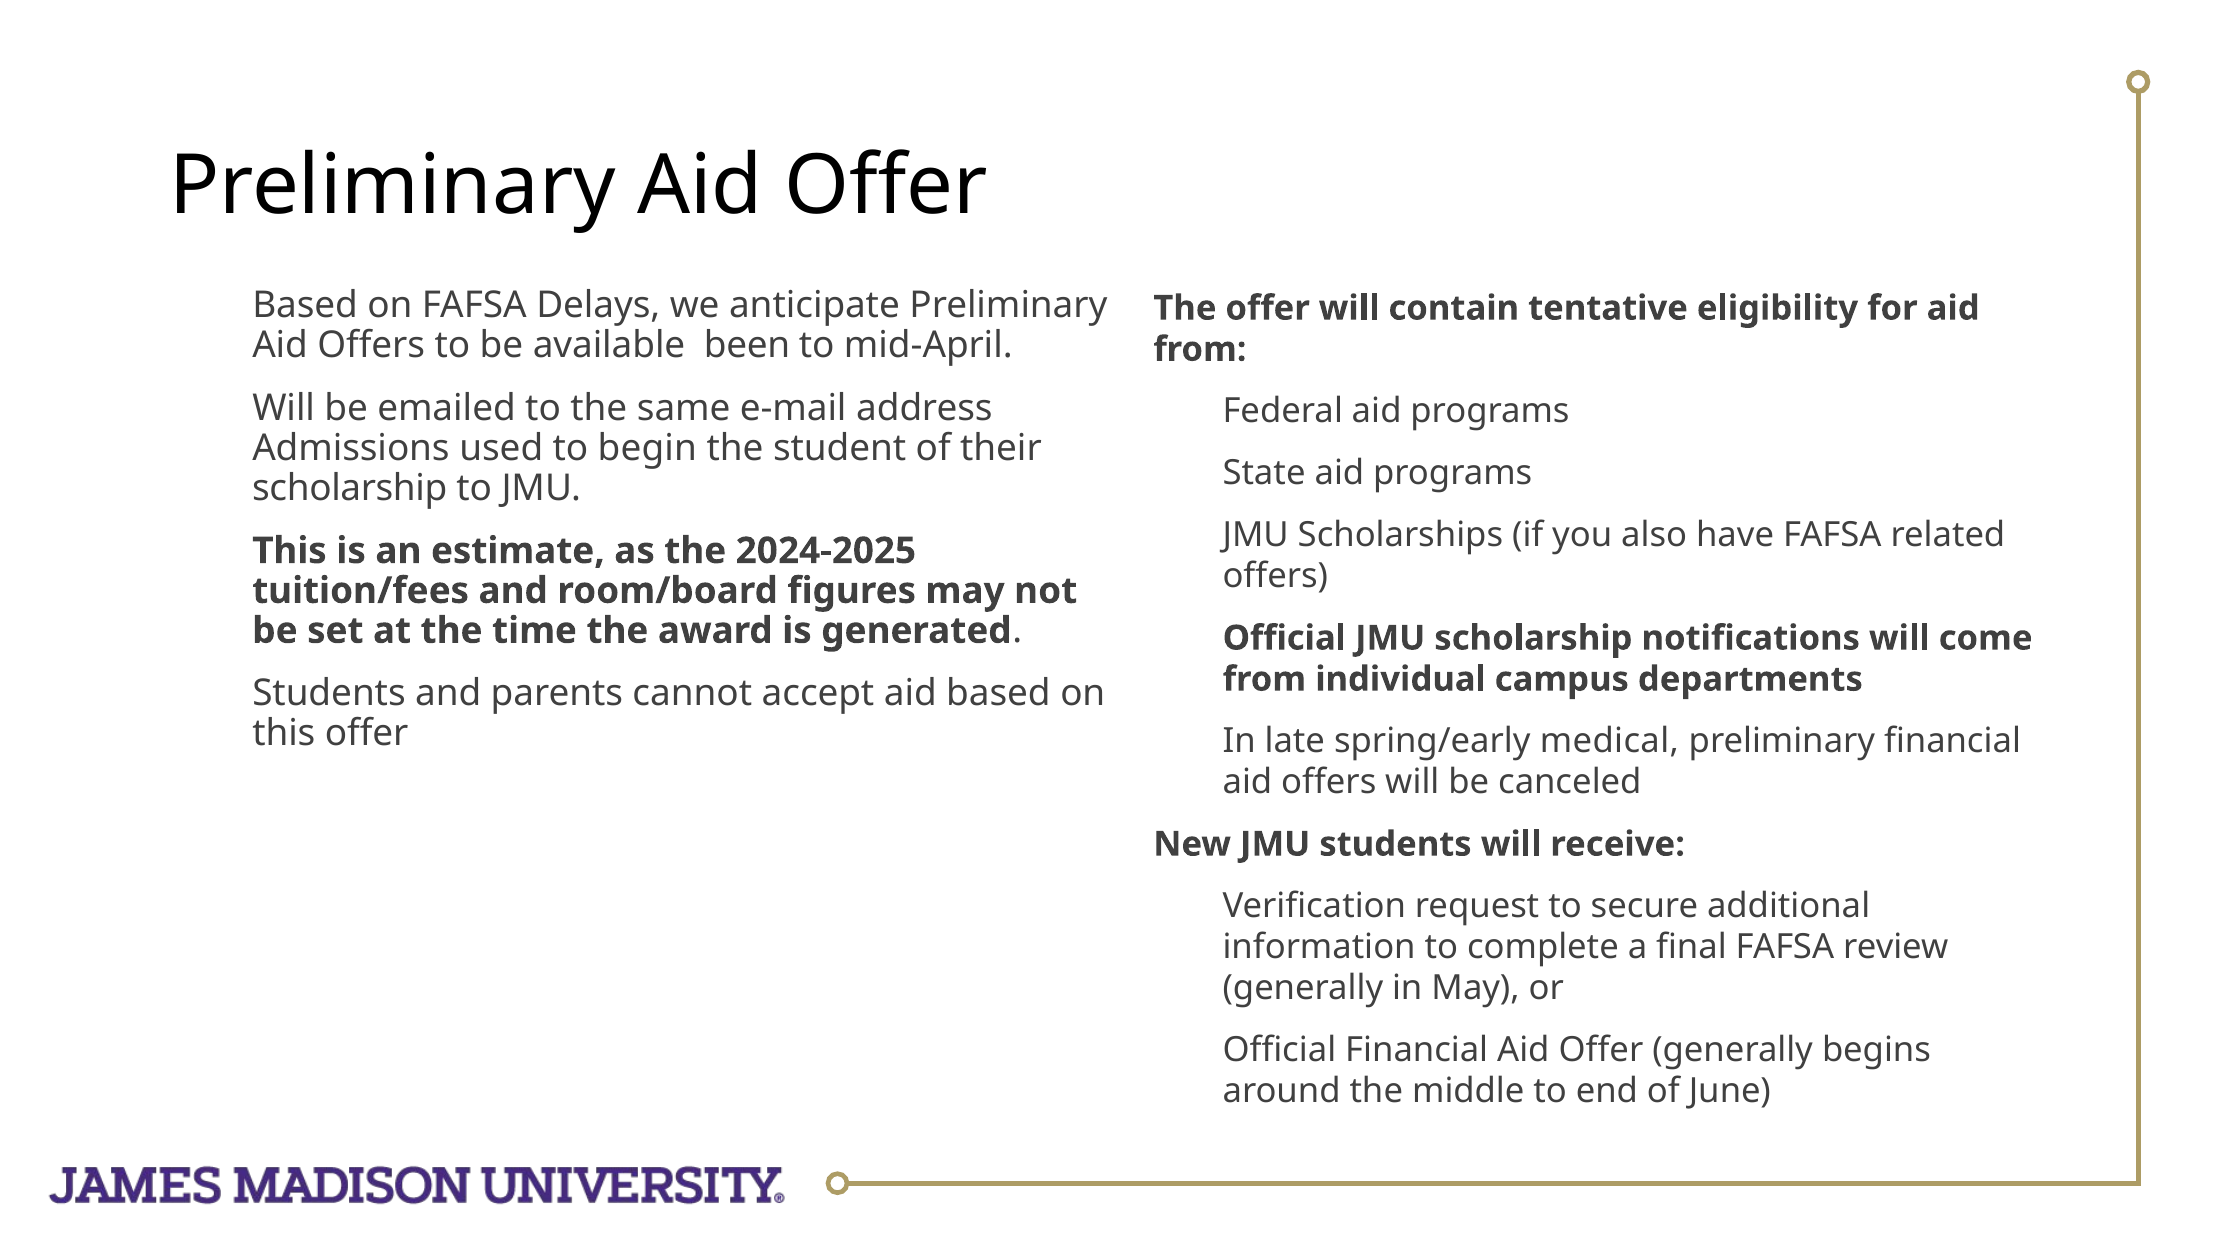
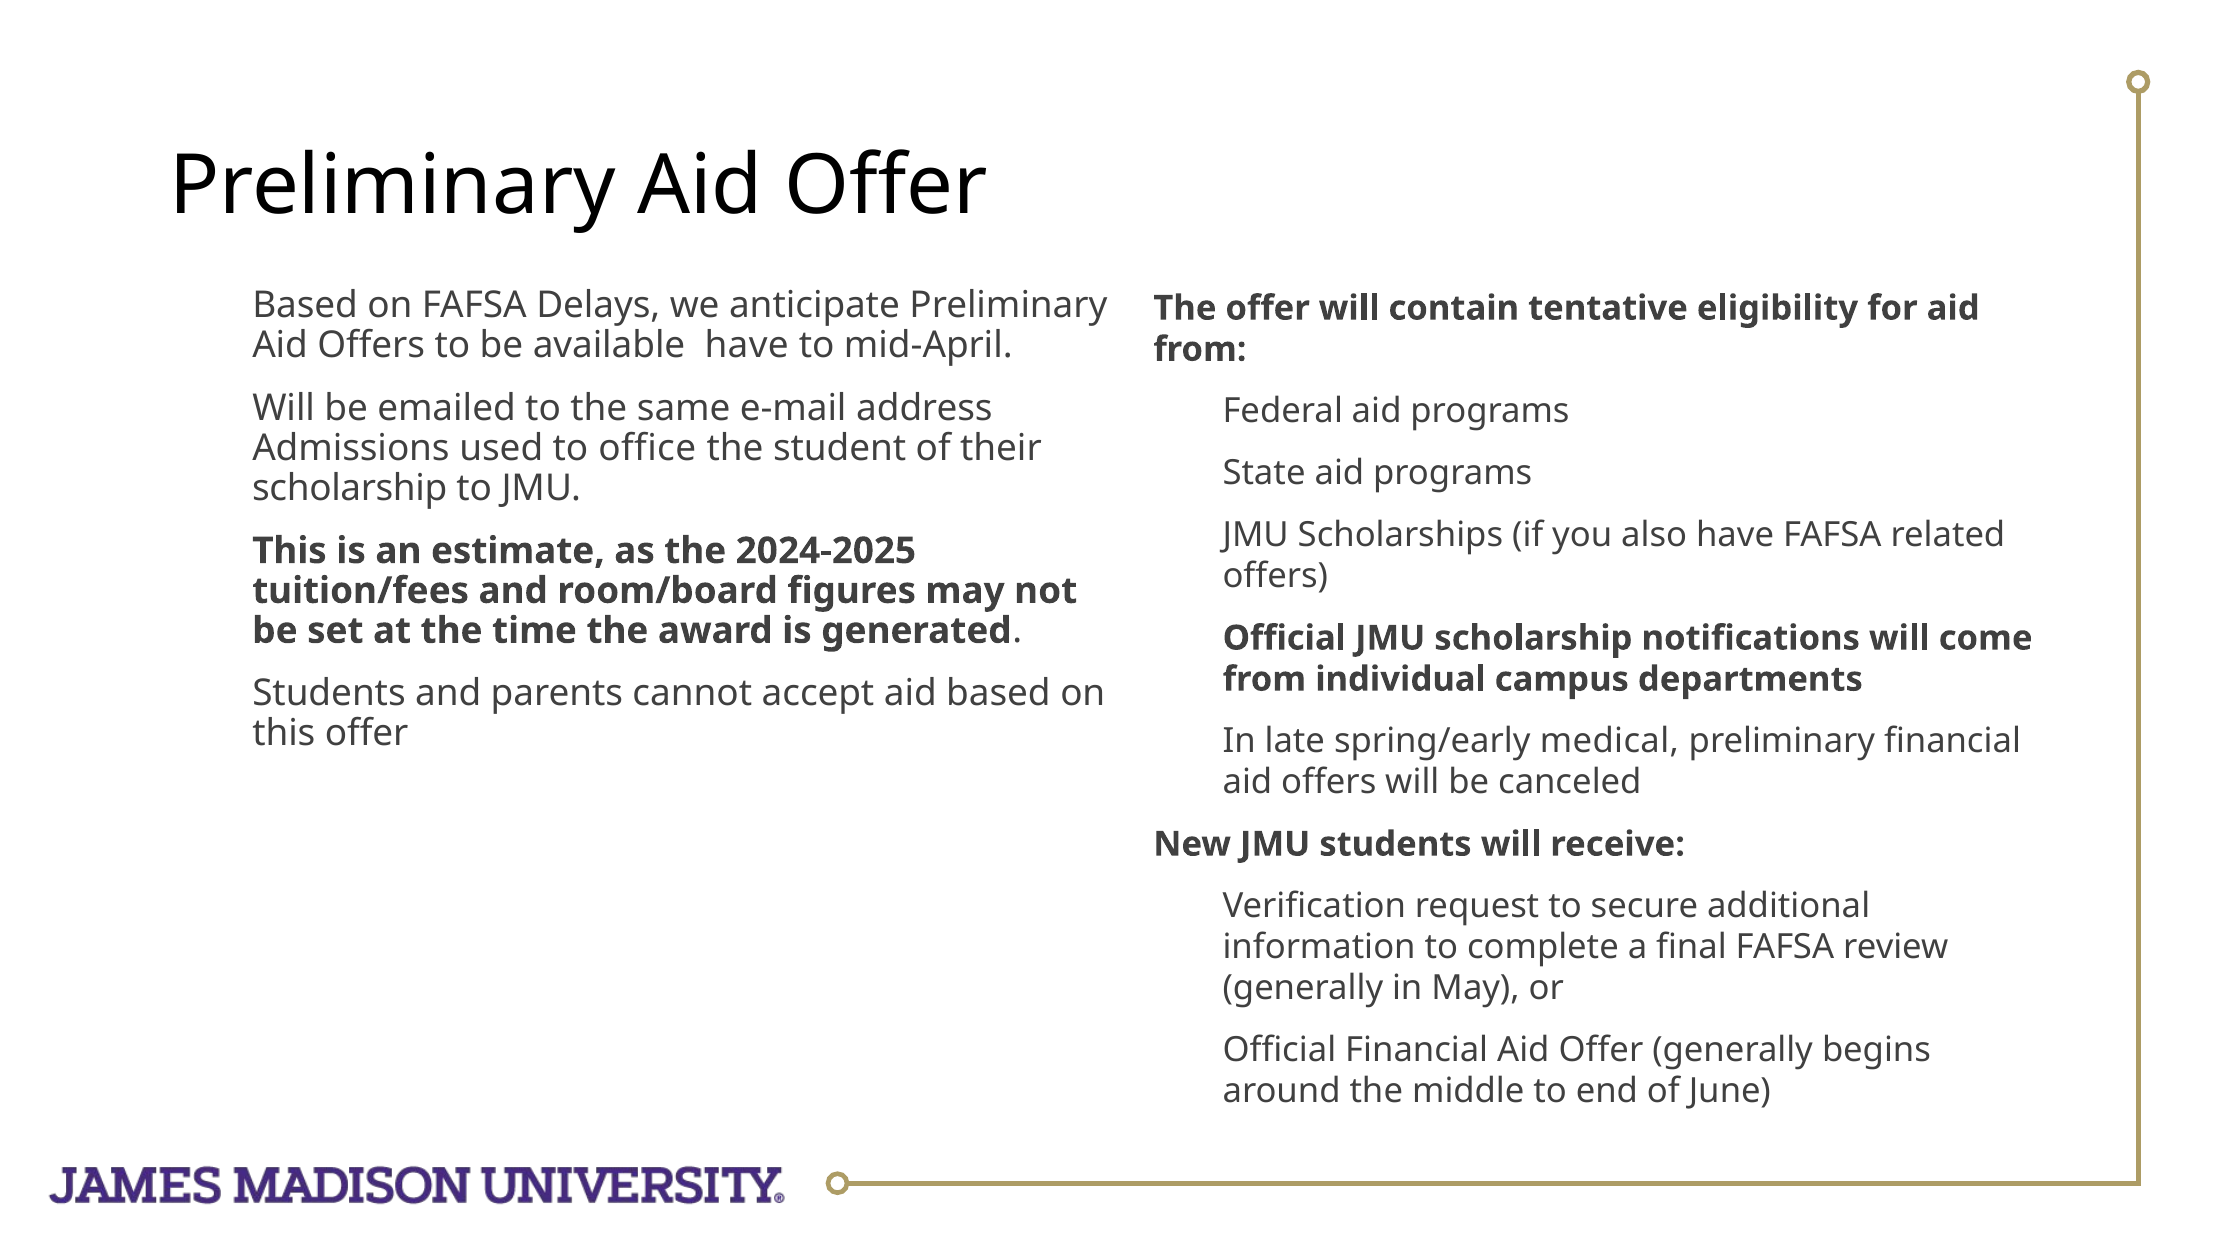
available been: been -> have
begin: begin -> office
